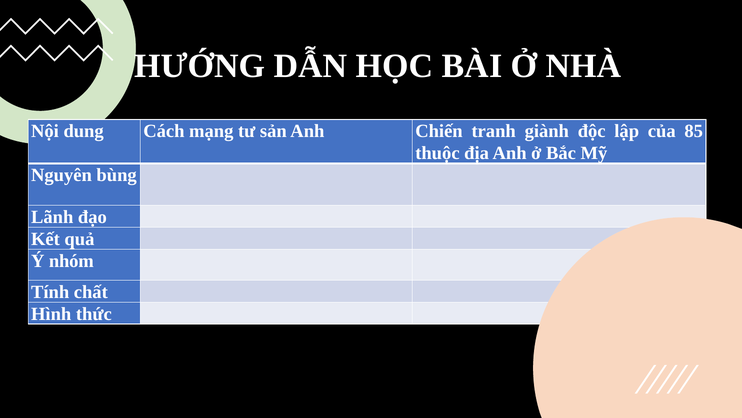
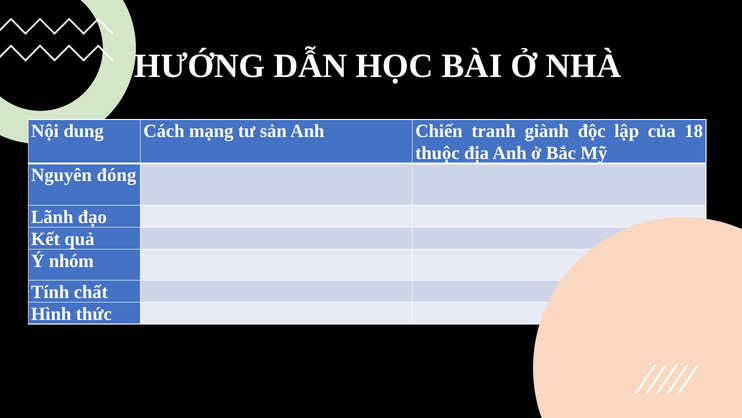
85: 85 -> 18
bùng: bùng -> đóng
